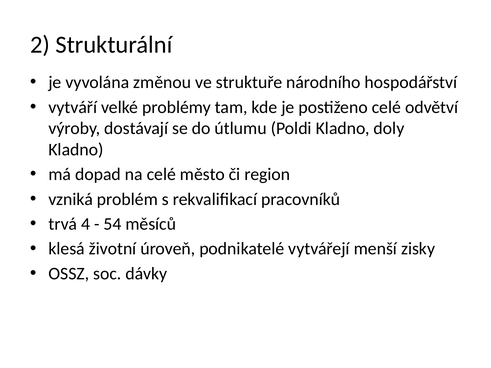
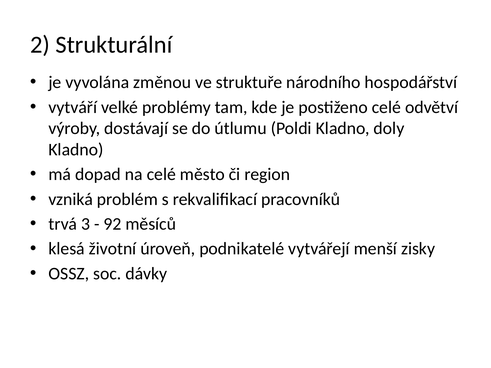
4: 4 -> 3
54: 54 -> 92
